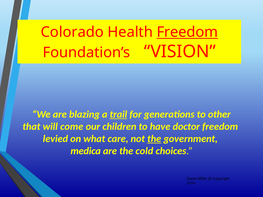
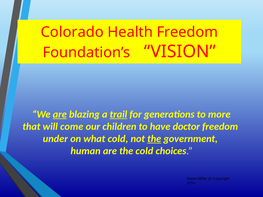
Freedom at (187, 32) underline: present -> none
are at (60, 114) underline: none -> present
other: other -> more
levied: levied -> under
what care: care -> cold
medica: medica -> human
